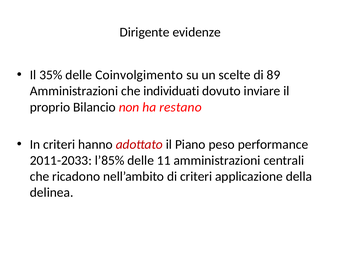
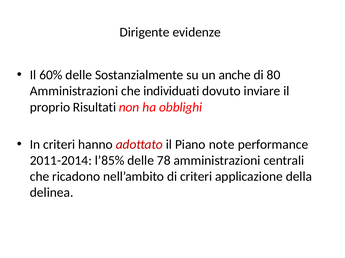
35%: 35% -> 60%
Coinvolgimento: Coinvolgimento -> Sostanzialmente
scelte: scelte -> anche
89: 89 -> 80
Bilancio: Bilancio -> Risultati
restano: restano -> obblighi
peso: peso -> note
2011-2033: 2011-2033 -> 2011-2014
11: 11 -> 78
